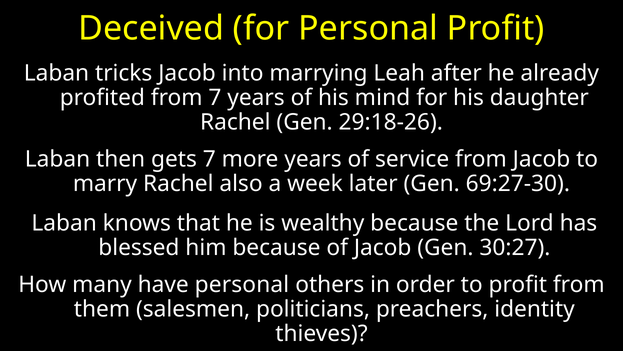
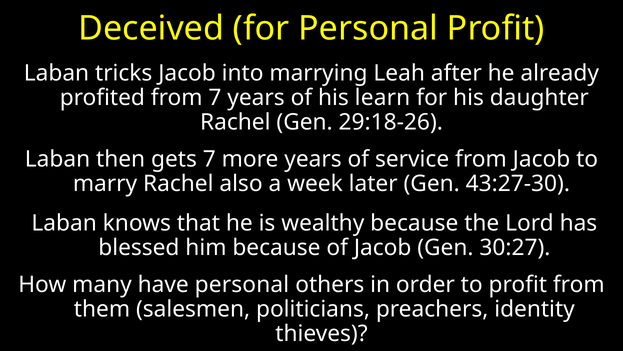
mind: mind -> learn
69:27-30: 69:27-30 -> 43:27-30
